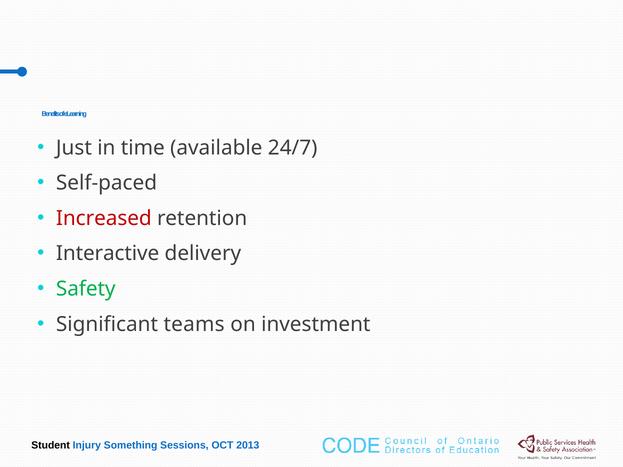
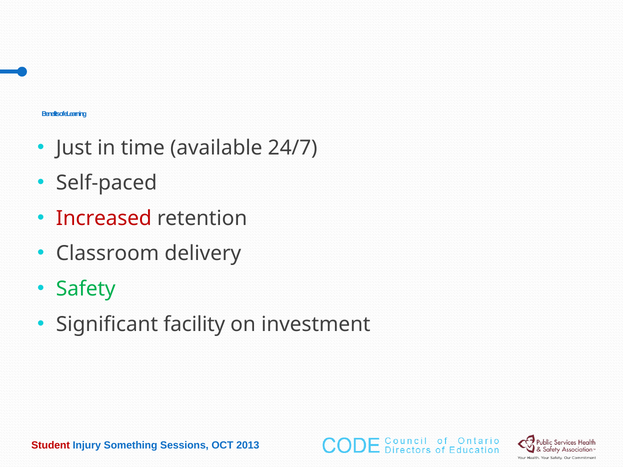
Interactive: Interactive -> Classroom
teams: teams -> facility
Student colour: black -> red
